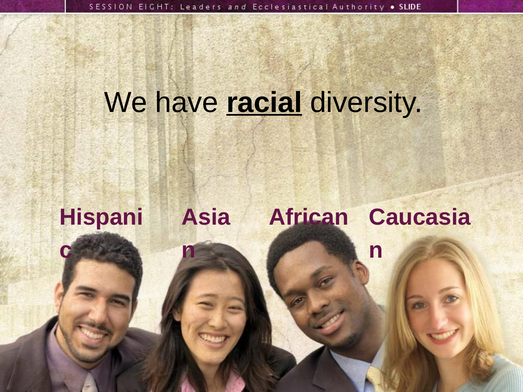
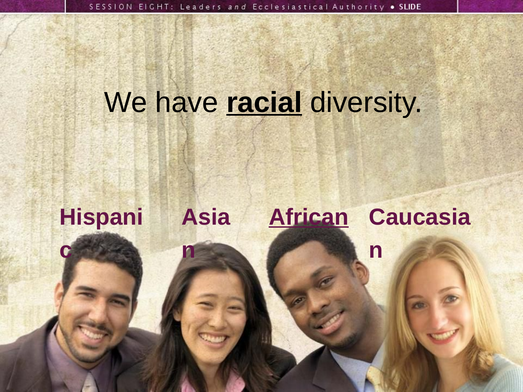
African underline: none -> present
